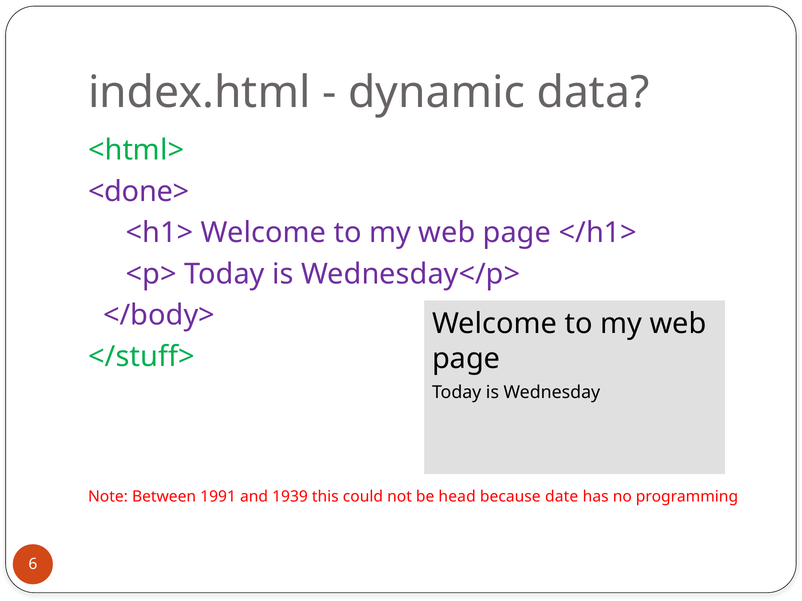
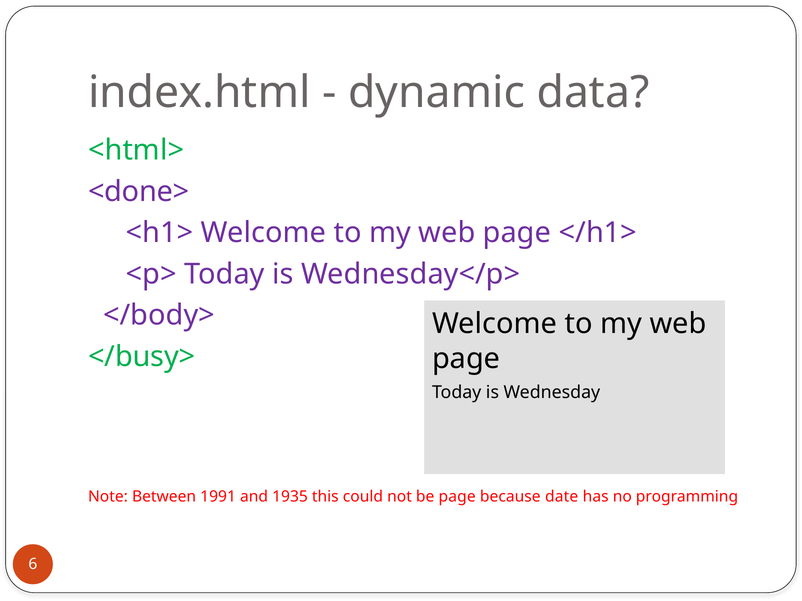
</stuff>: </stuff> -> </busy>
1939: 1939 -> 1935
be head: head -> page
